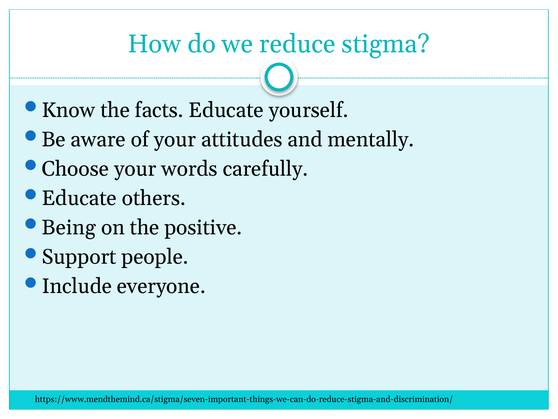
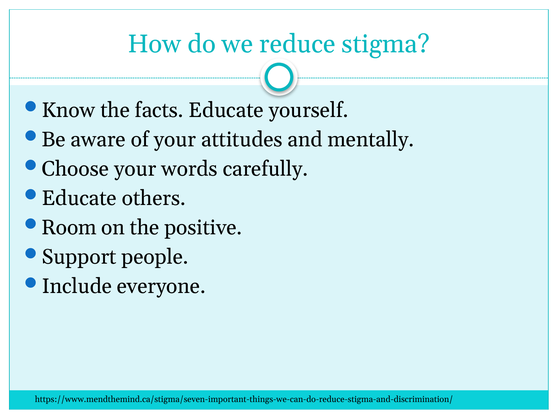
Being: Being -> Room
